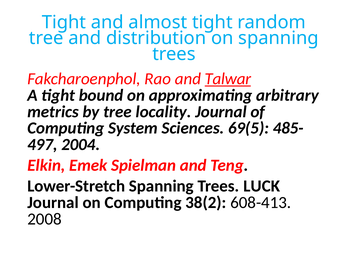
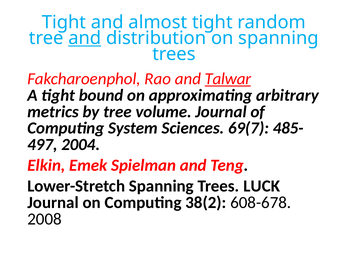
and at (85, 38) underline: none -> present
locality: locality -> volume
69(5: 69(5 -> 69(7
608-413: 608-413 -> 608-678
